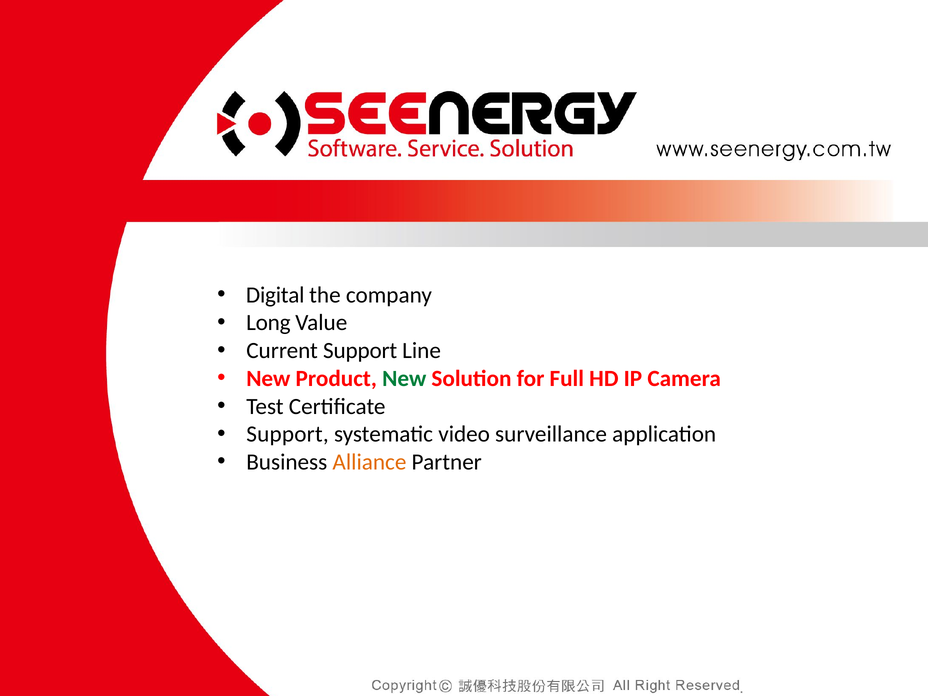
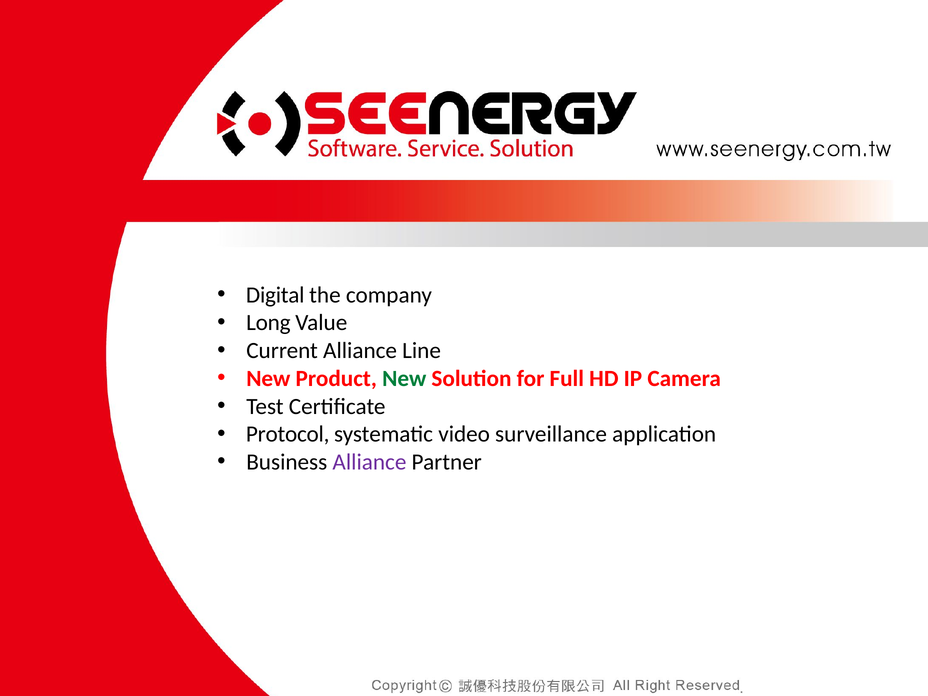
Current Support: Support -> Alliance
Support at (287, 434): Support -> Protocol
Alliance at (369, 462) colour: orange -> purple
